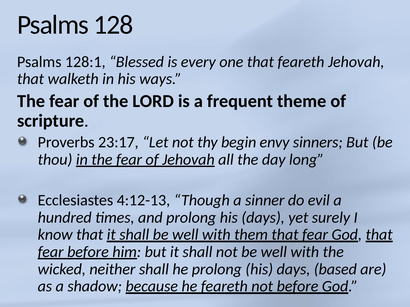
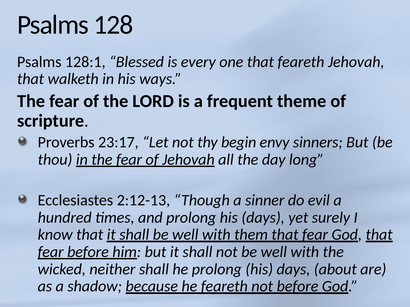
4:12-13: 4:12-13 -> 2:12-13
based: based -> about
